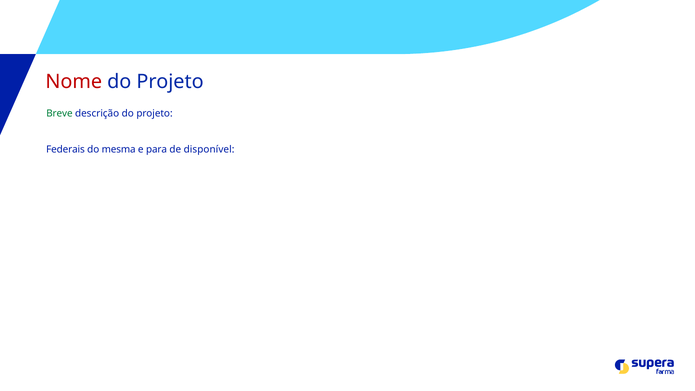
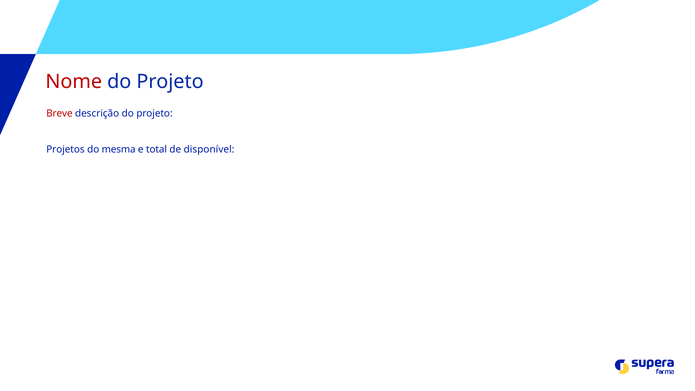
Breve colour: green -> red
Federais: Federais -> Projetos
para: para -> total
